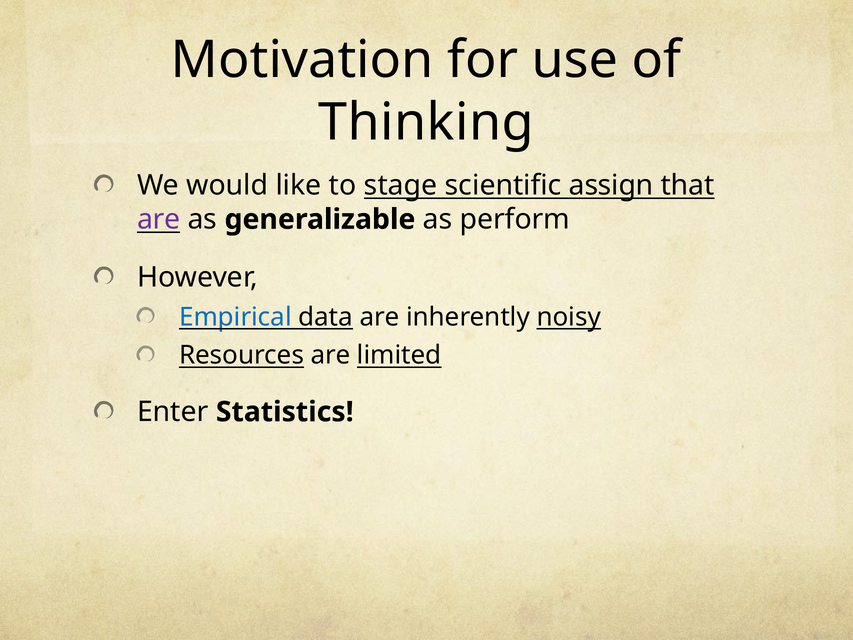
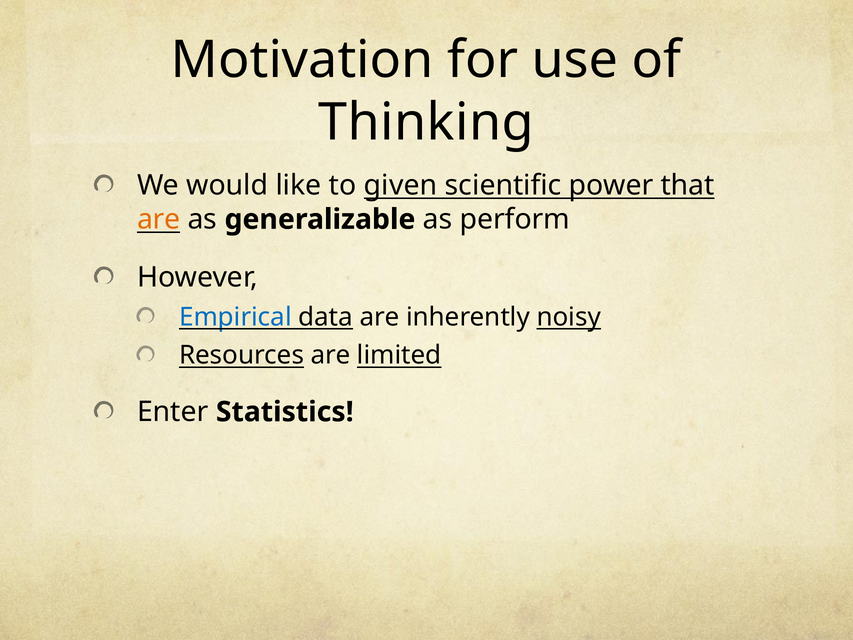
stage: stage -> given
assign: assign -> power
are at (159, 219) colour: purple -> orange
